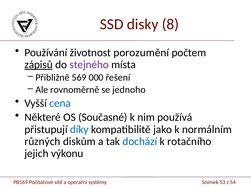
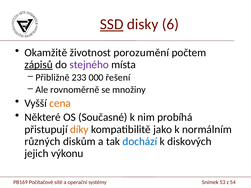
SSD underline: none -> present
8: 8 -> 6
Používání: Používání -> Okamžitě
569: 569 -> 233
jednoho: jednoho -> množiny
cena colour: blue -> orange
používá: používá -> probíhá
díky colour: blue -> orange
rotačního: rotačního -> diskových
